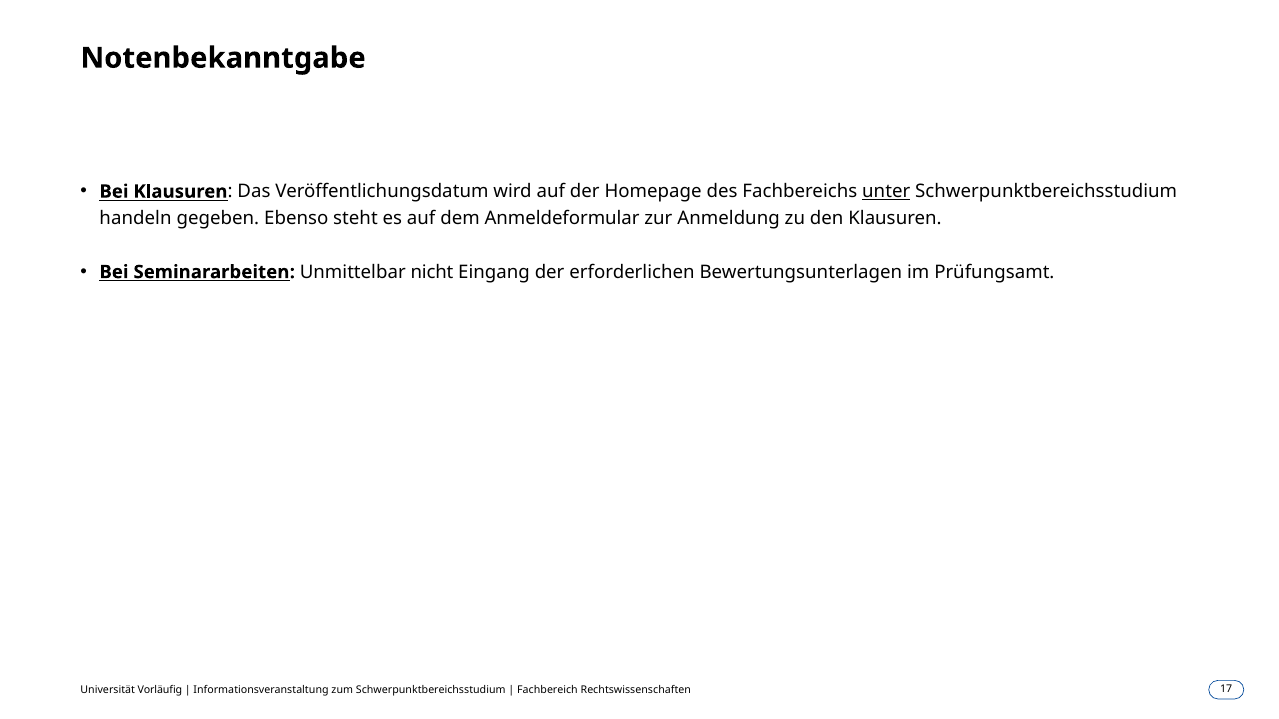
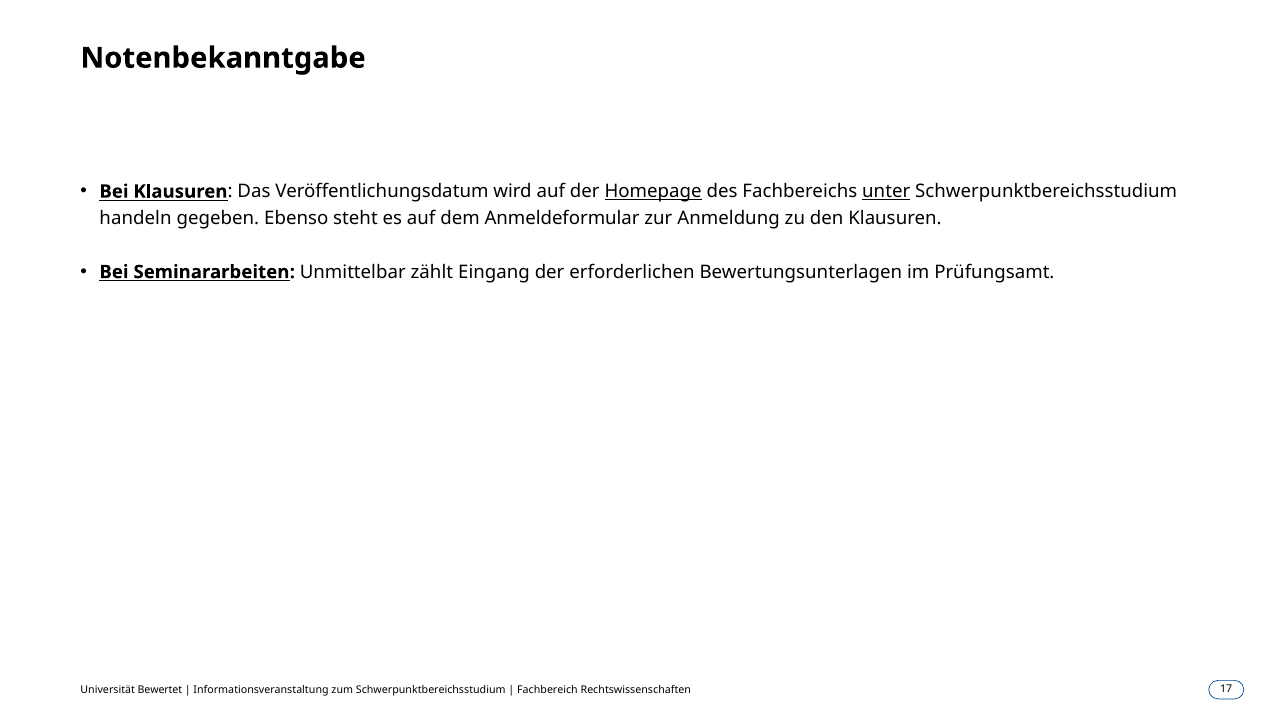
Homepage underline: none -> present
nicht: nicht -> zählt
Vorläufig: Vorläufig -> Bewertet
